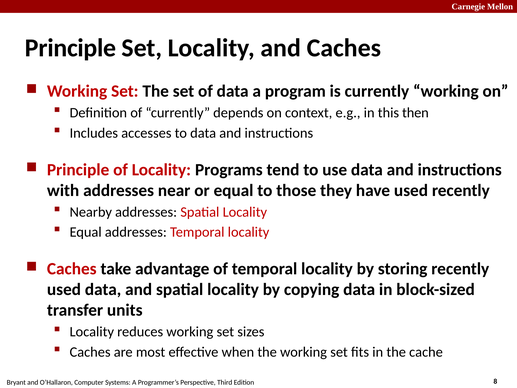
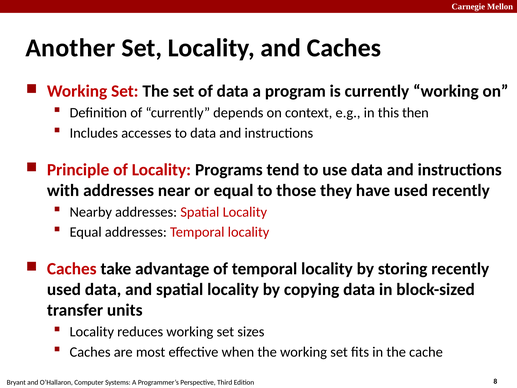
Principle at (71, 48): Principle -> Another
